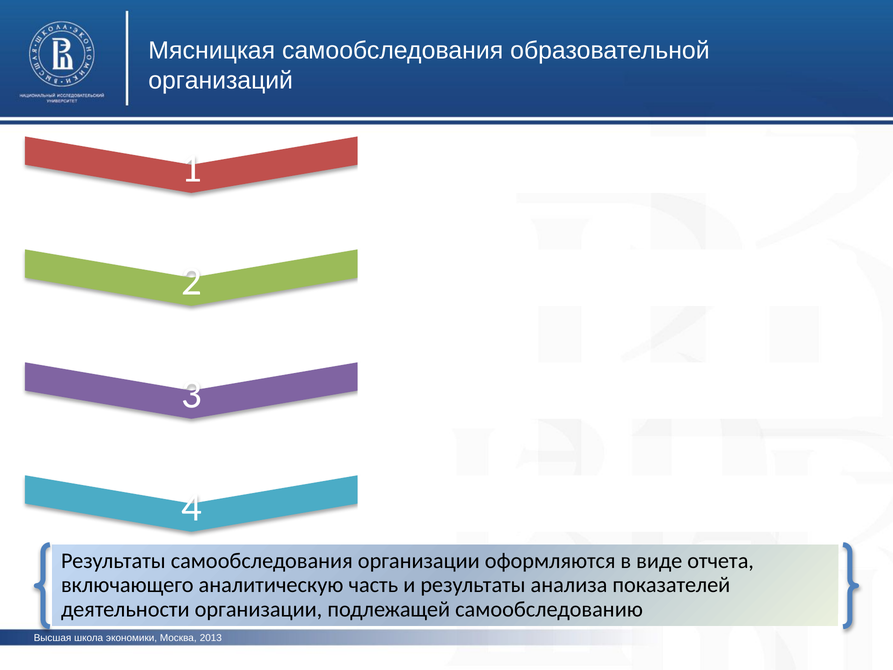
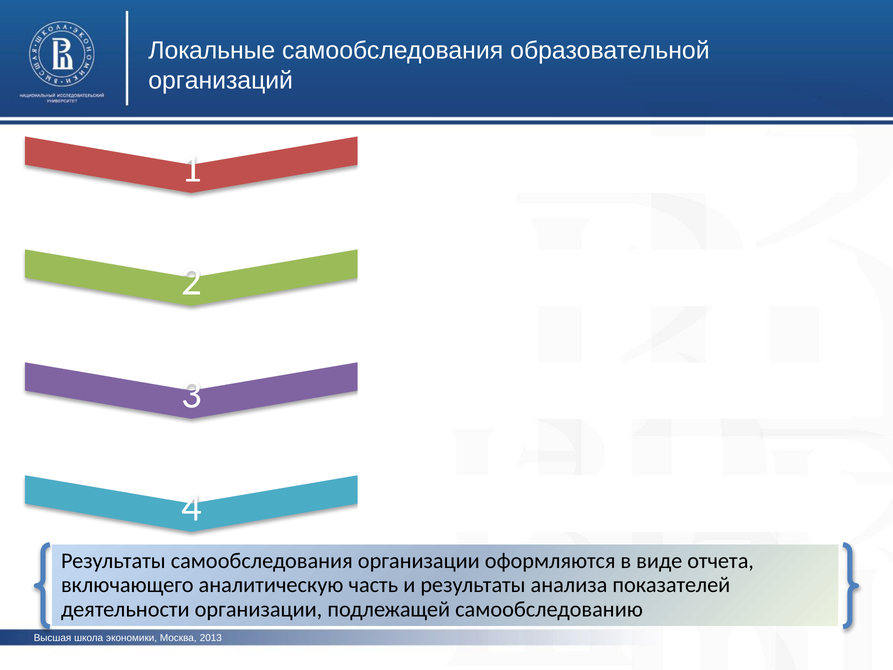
Мясницкая: Мясницкая -> Локальные
